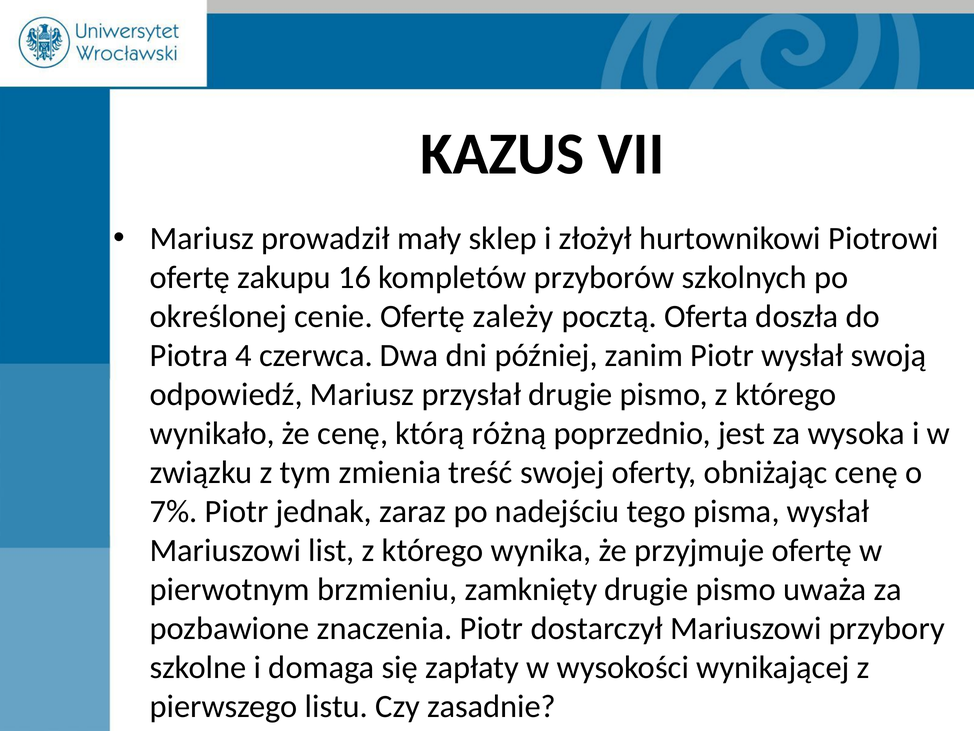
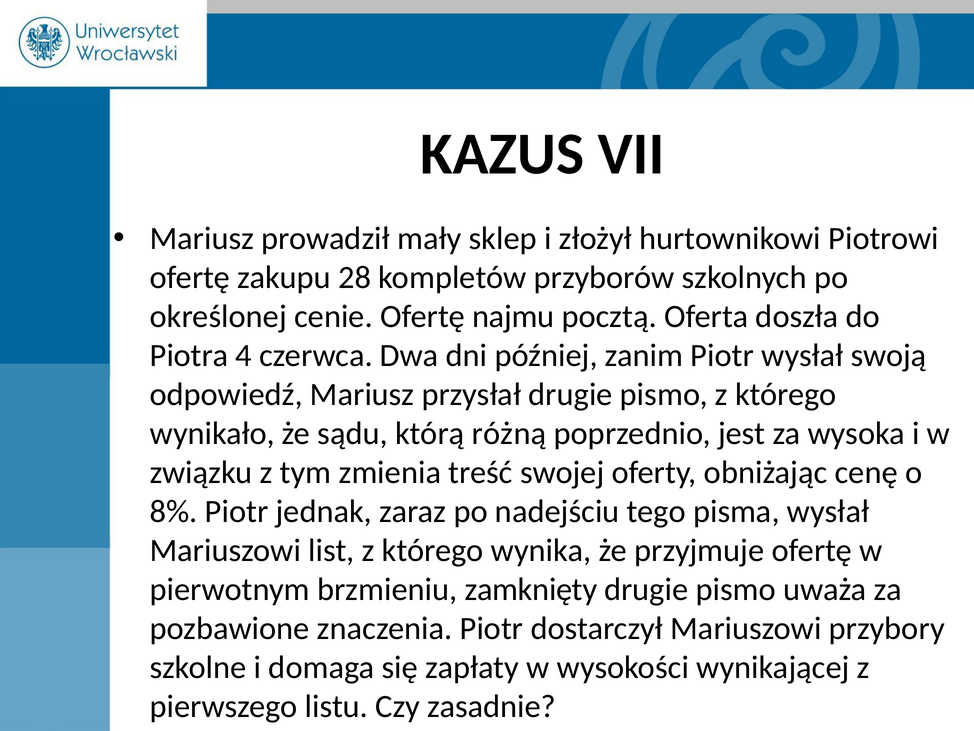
16: 16 -> 28
zależy: zależy -> najmu
że cenę: cenę -> sądu
7%: 7% -> 8%
